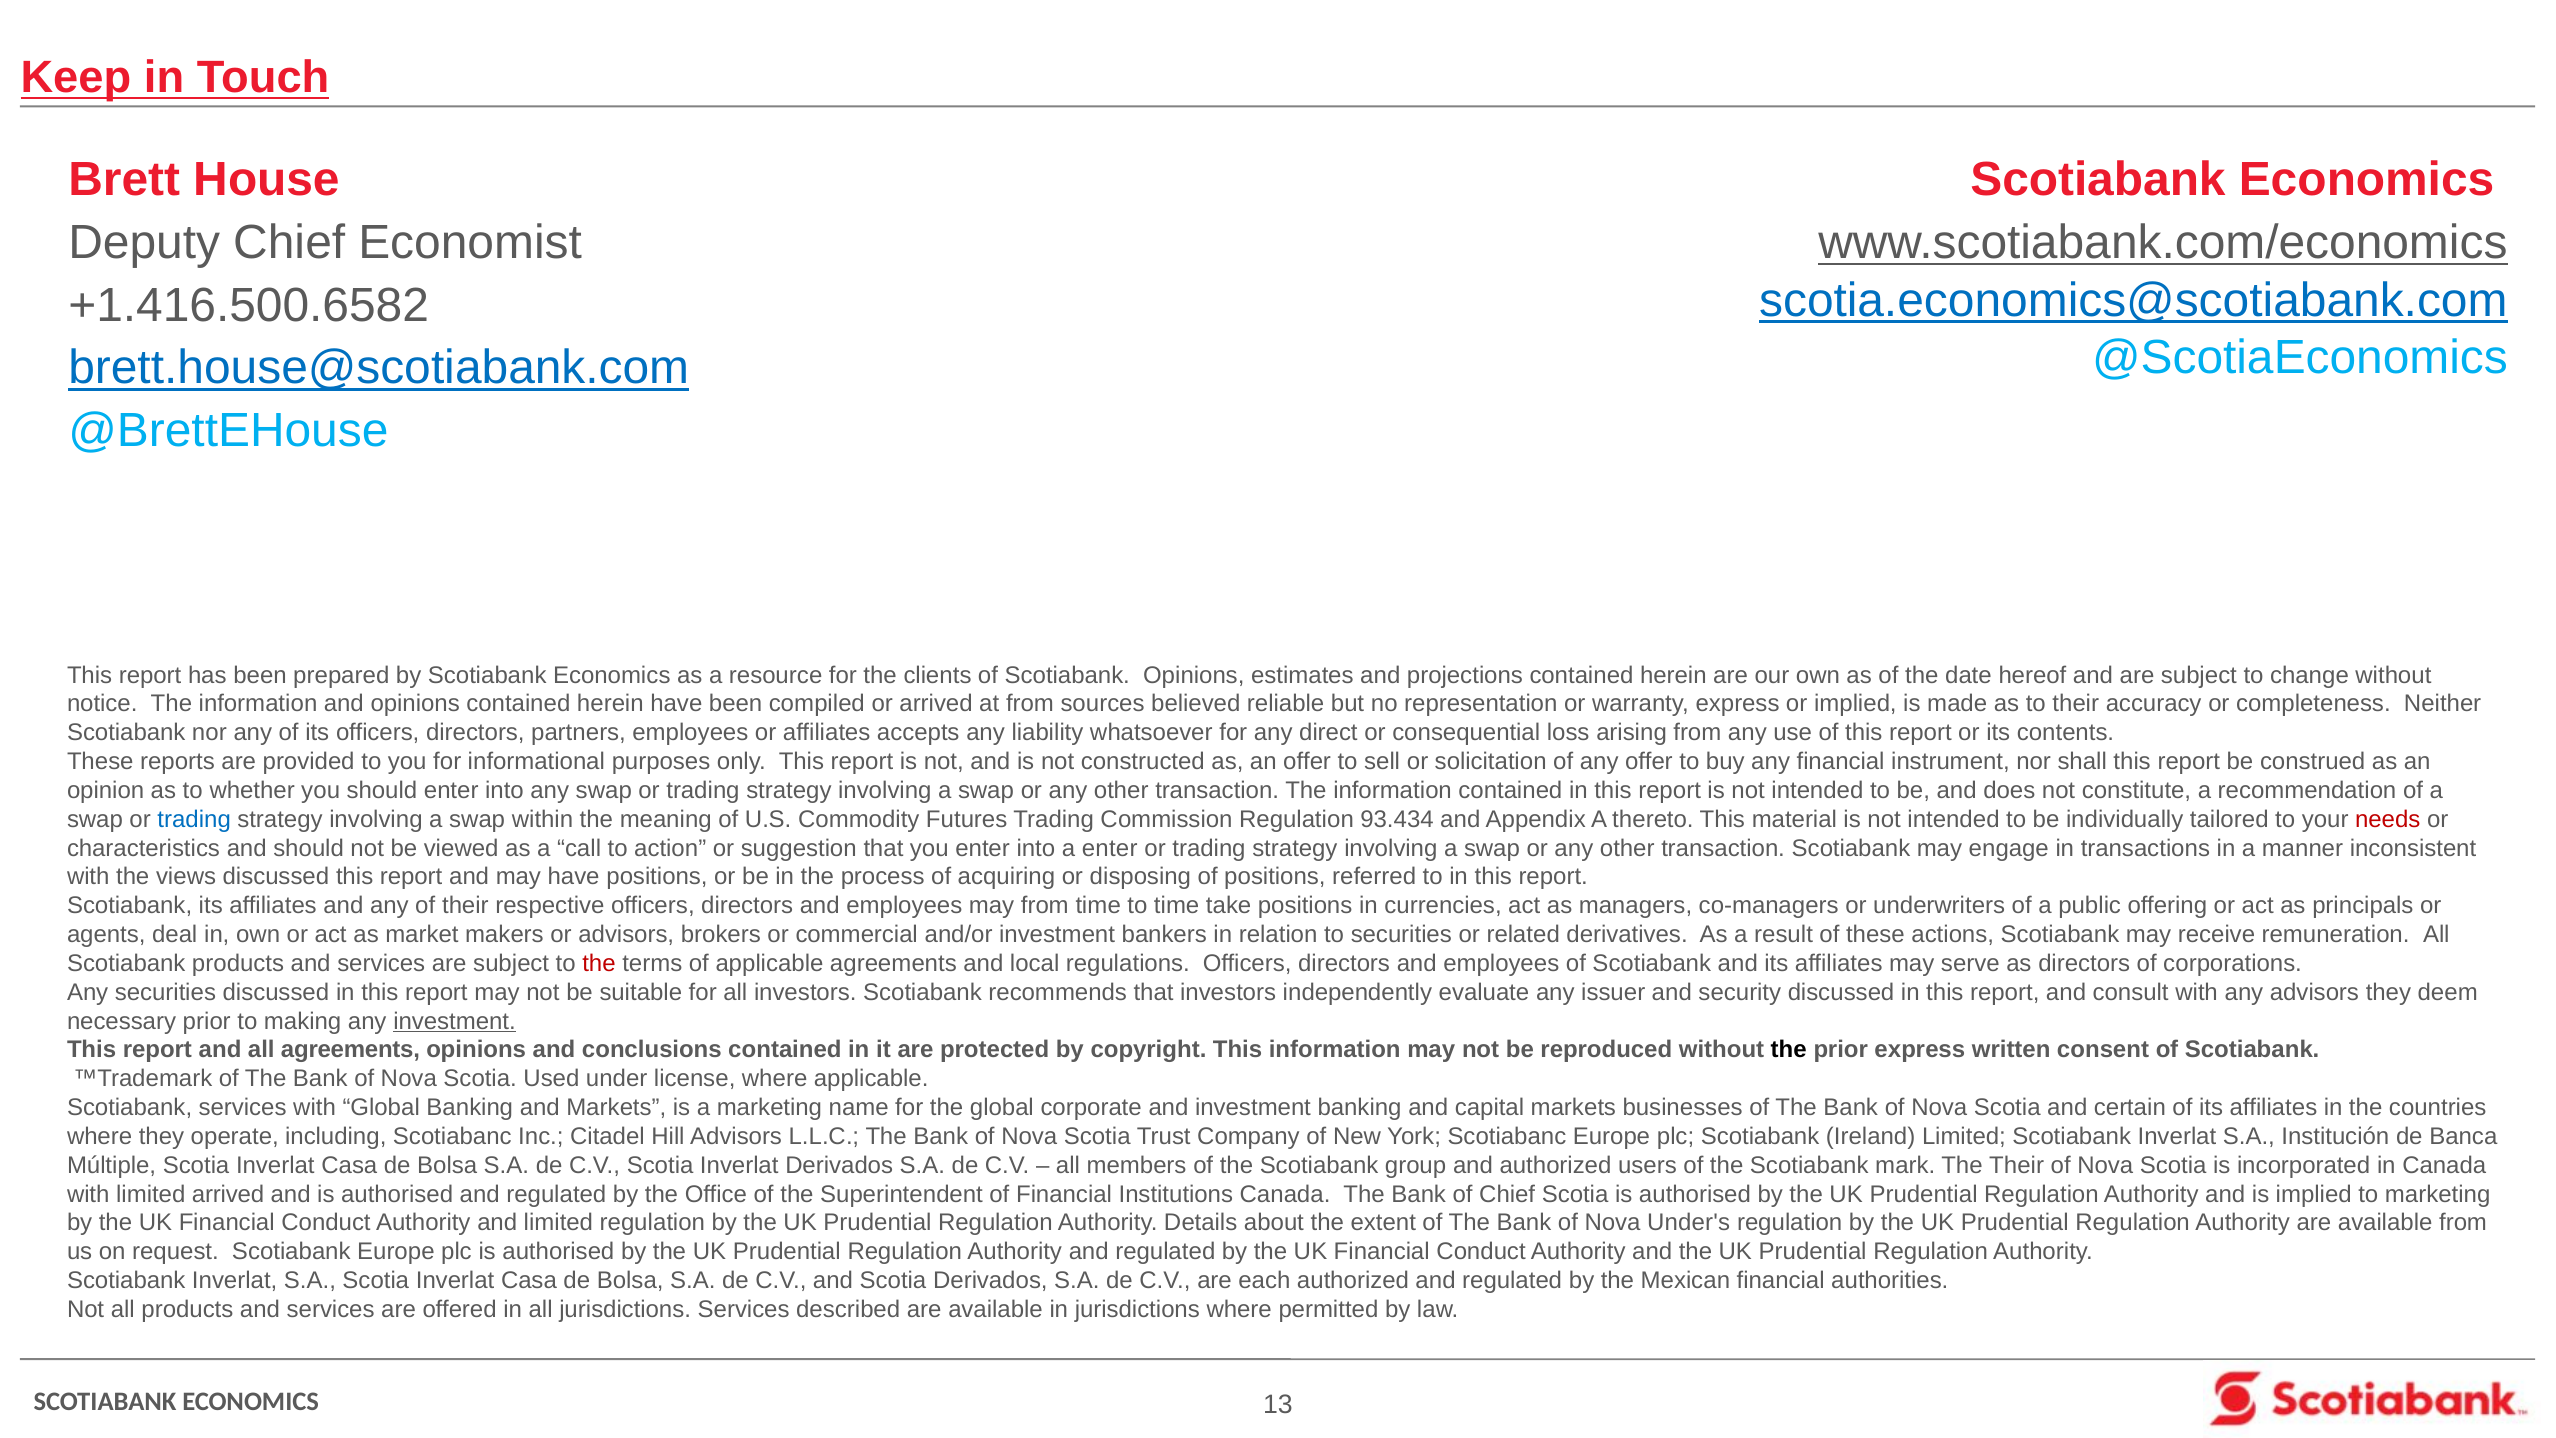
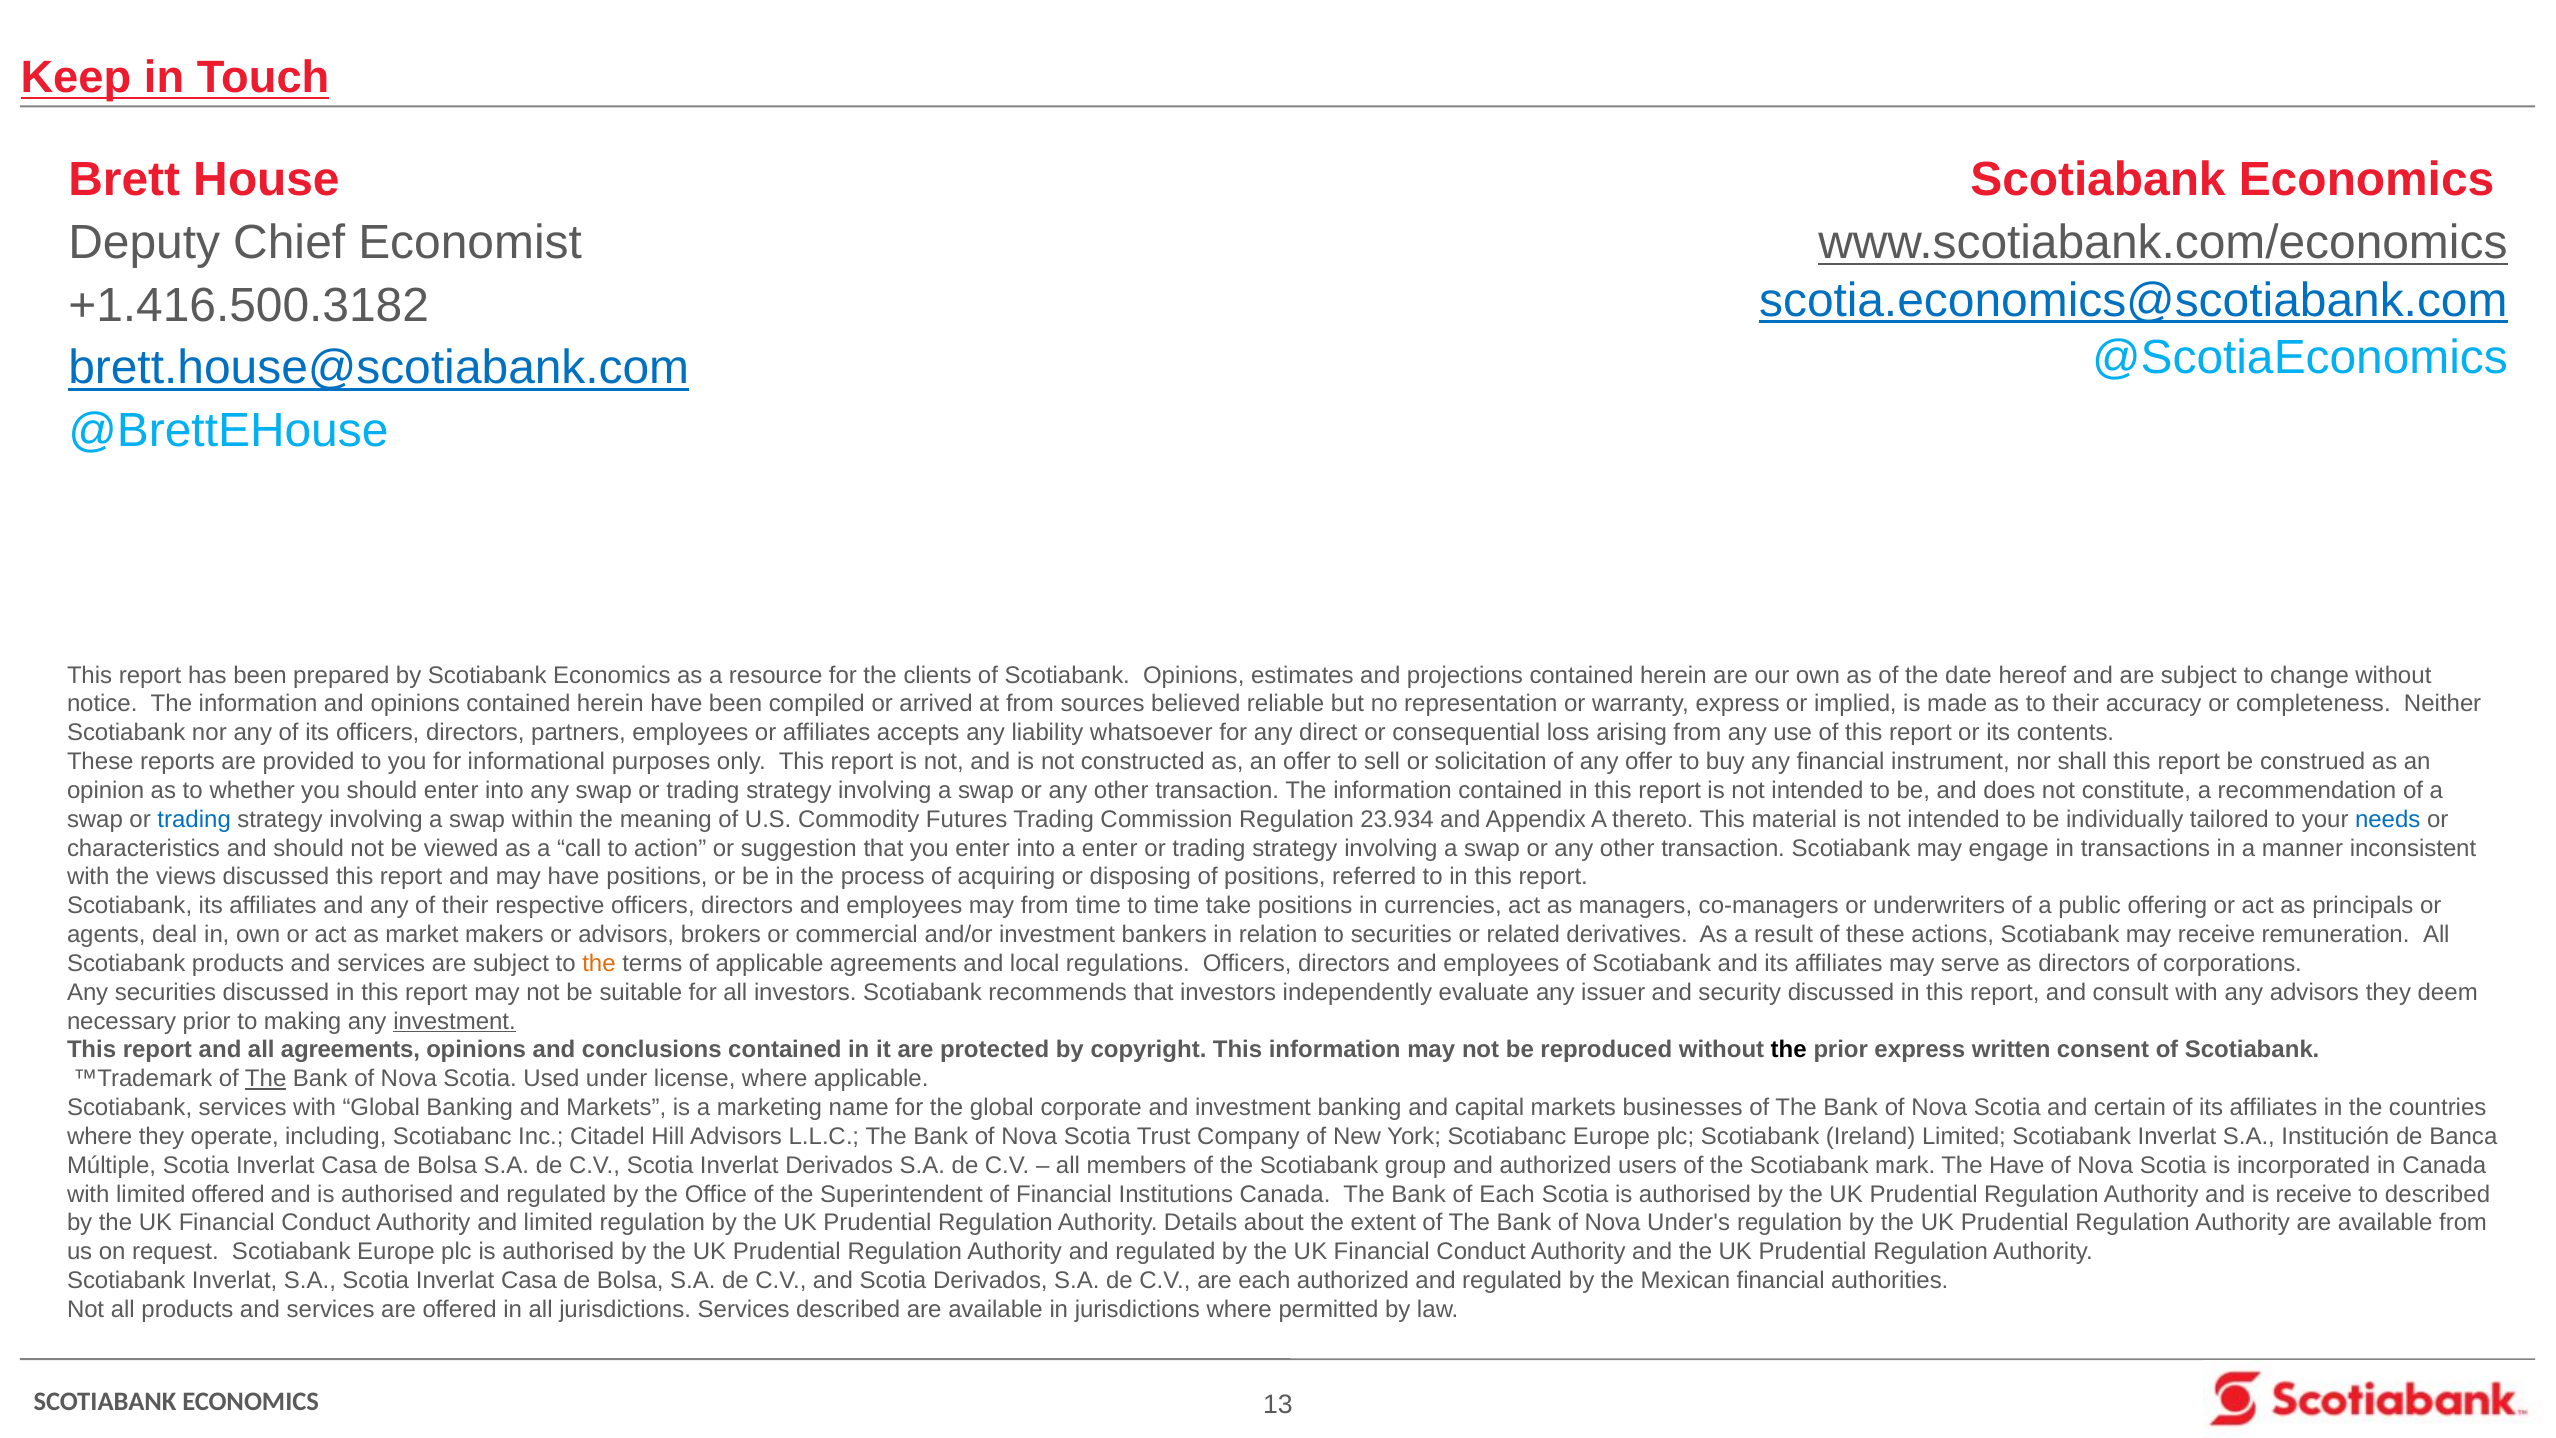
+1.416.500.6582: +1.416.500.6582 -> +1.416.500.3182
93.434: 93.434 -> 23.934
needs colour: red -> blue
the at (599, 963) colour: red -> orange
The at (266, 1079) underline: none -> present
The Their: Their -> Have
limited arrived: arrived -> offered
of Chief: Chief -> Each
is implied: implied -> receive
to marketing: marketing -> described
